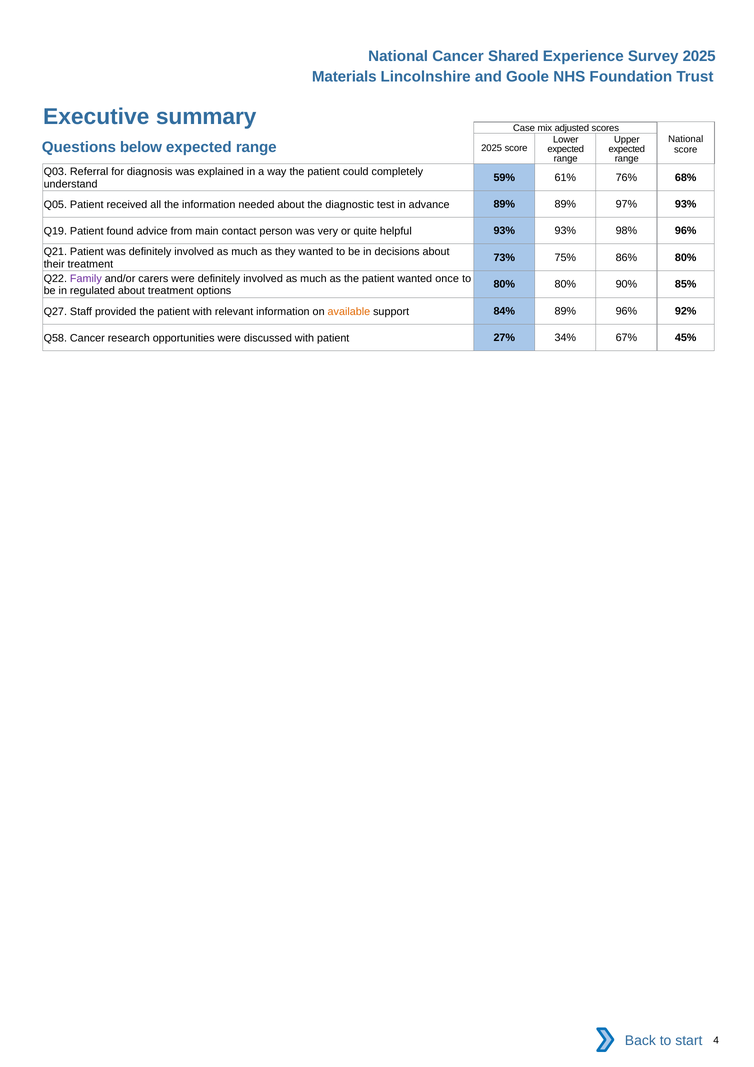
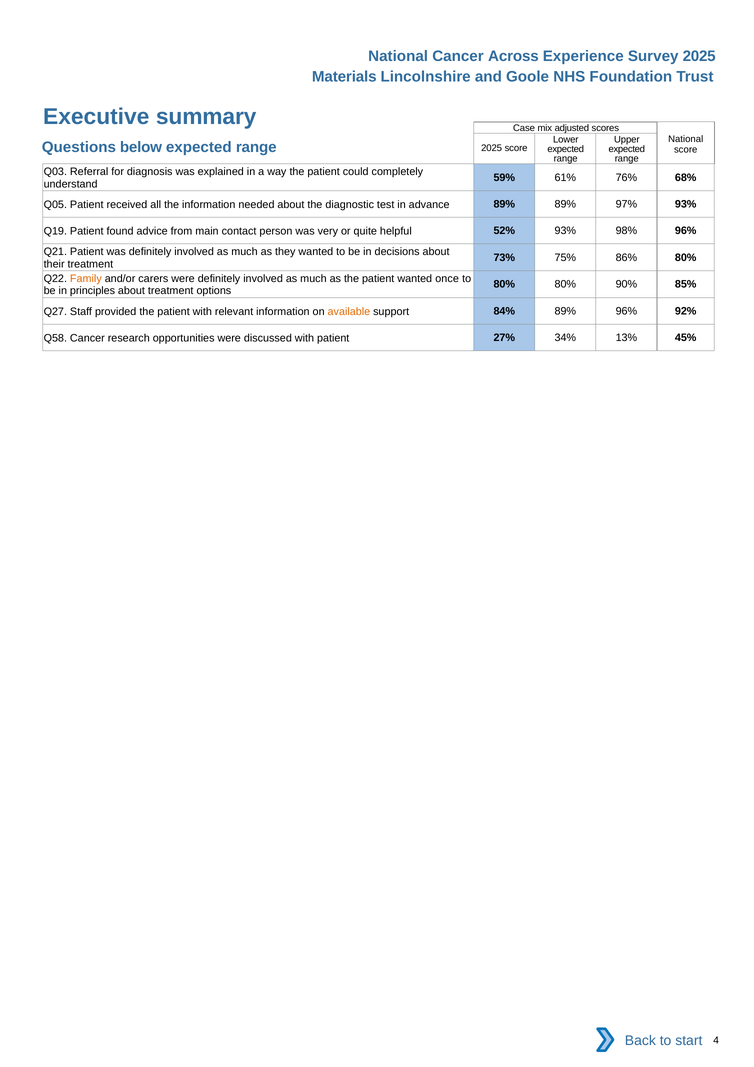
Shared: Shared -> Across
helpful 93%: 93% -> 52%
Family colour: purple -> orange
regulated: regulated -> principles
67%: 67% -> 13%
